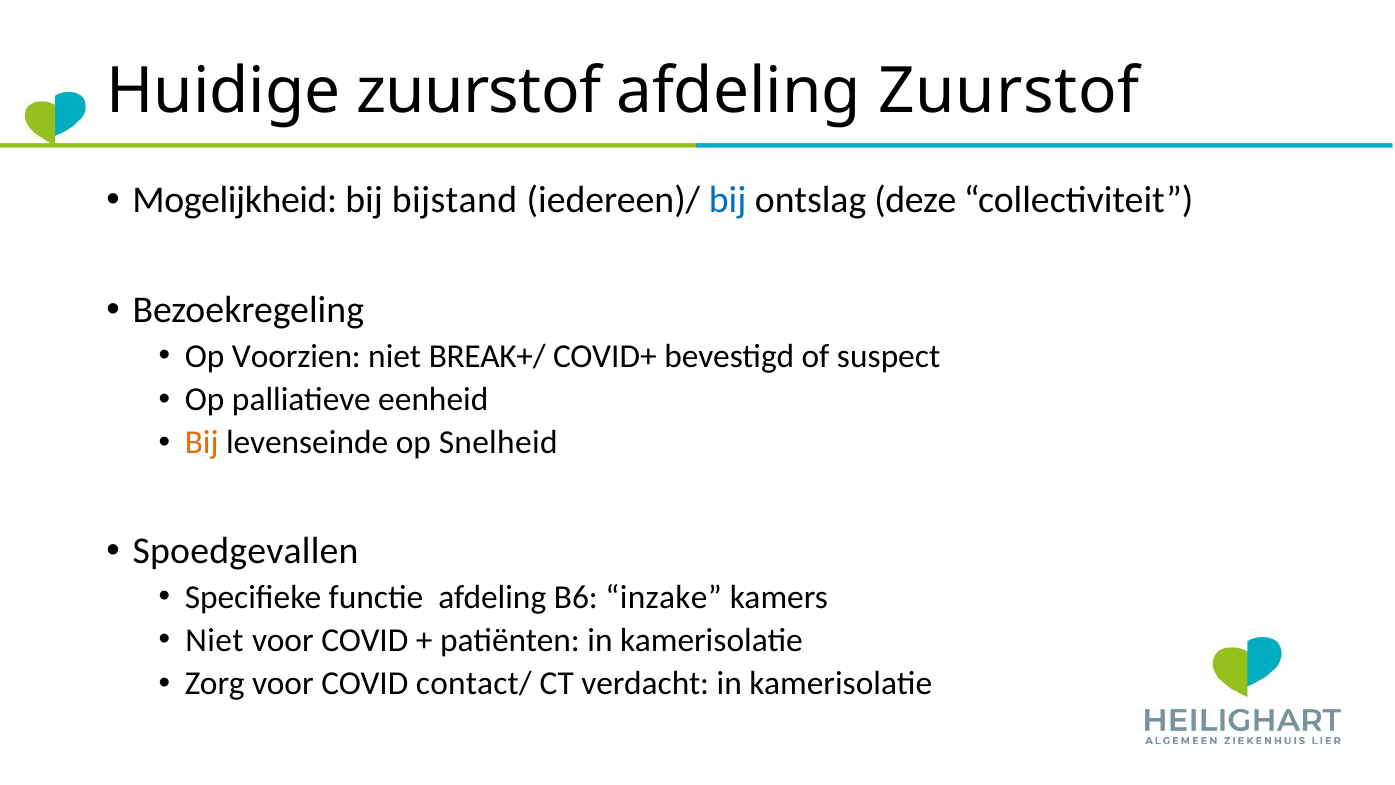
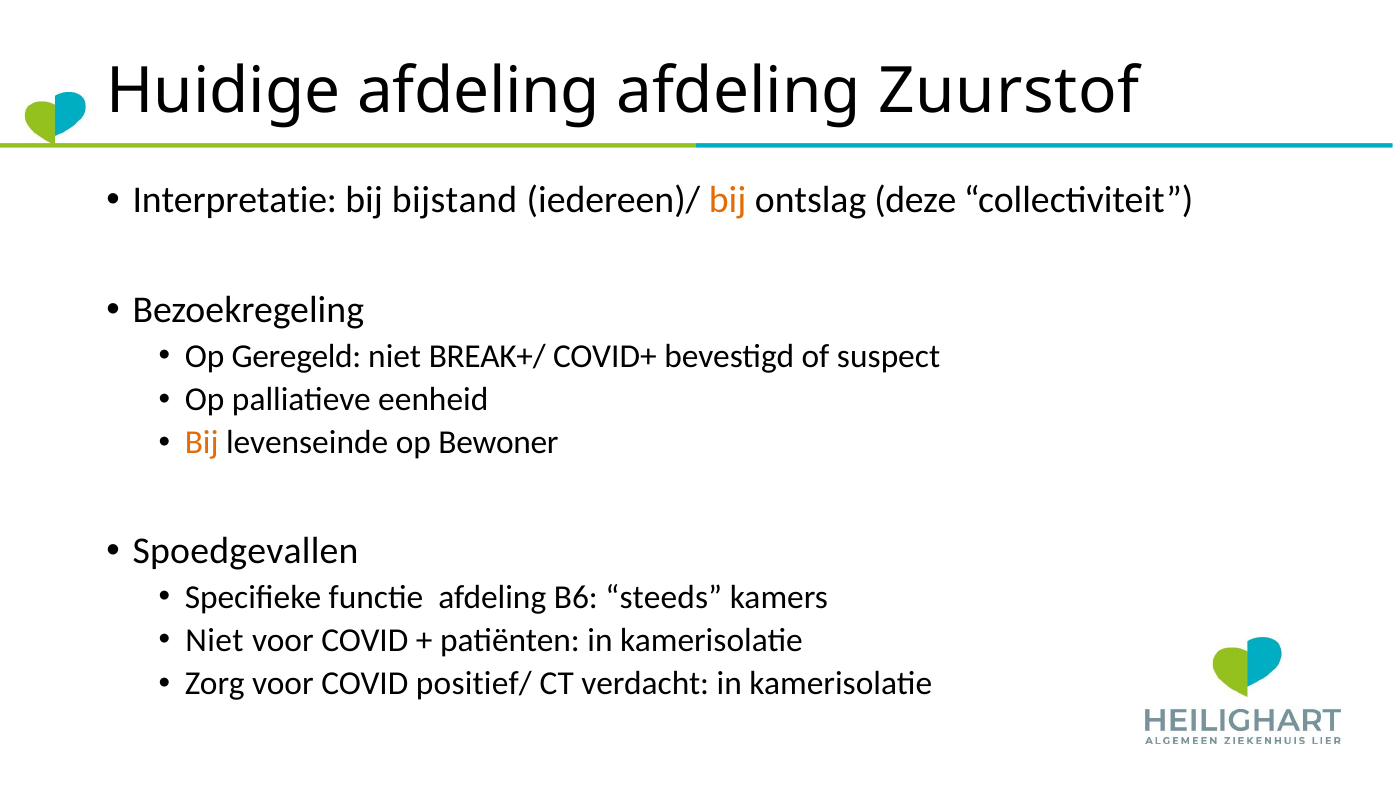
Huidige zuurstof: zuurstof -> afdeling
Mogelijkheid: Mogelijkheid -> Interpretatie
bij at (728, 200) colour: blue -> orange
Voorzien: Voorzien -> Geregeld
Snelheid: Snelheid -> Bewoner
inzake: inzake -> steeds
contact/: contact/ -> positief/
